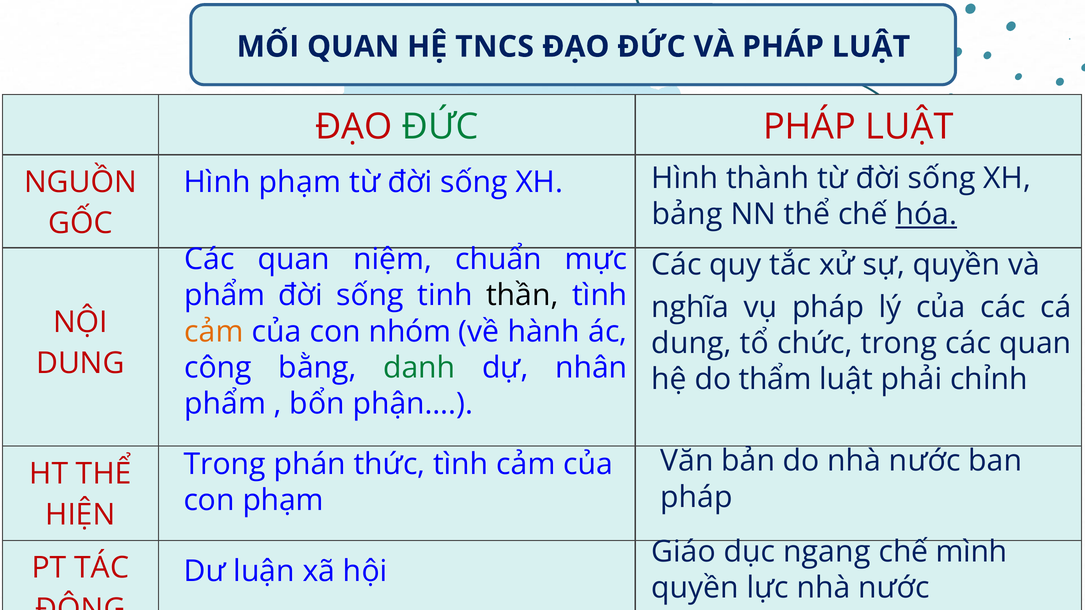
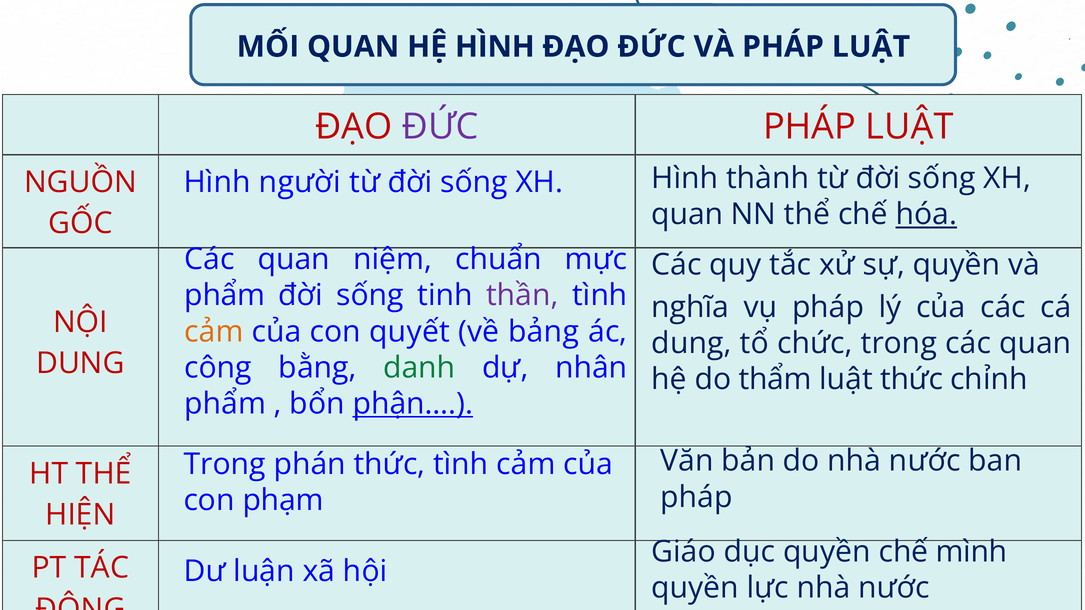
HỆ TNCS: TNCS -> HÌNH
ĐỨC at (440, 127) colour: green -> purple
Hình phạm: phạm -> người
bảng at (687, 215): bảng -> quan
thần colour: black -> purple
nhóm: nhóm -> quyết
hành: hành -> bảng
luật phải: phải -> thức
phận… underline: none -> present
dục ngang: ngang -> quyền
